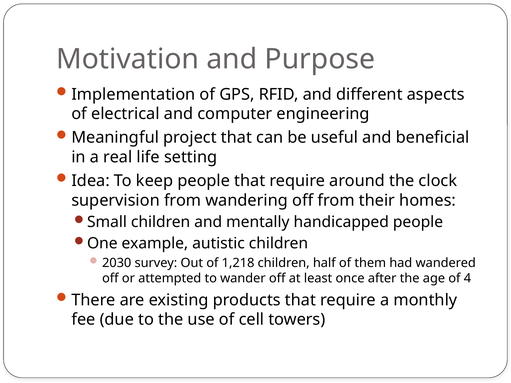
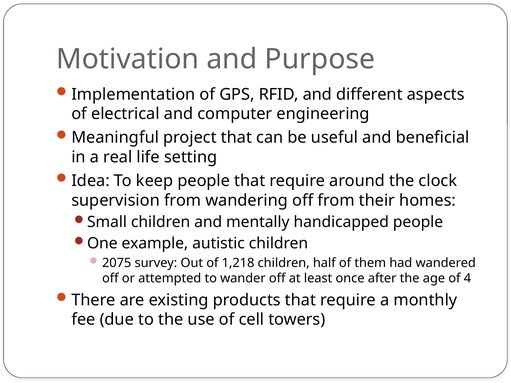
2030: 2030 -> 2075
